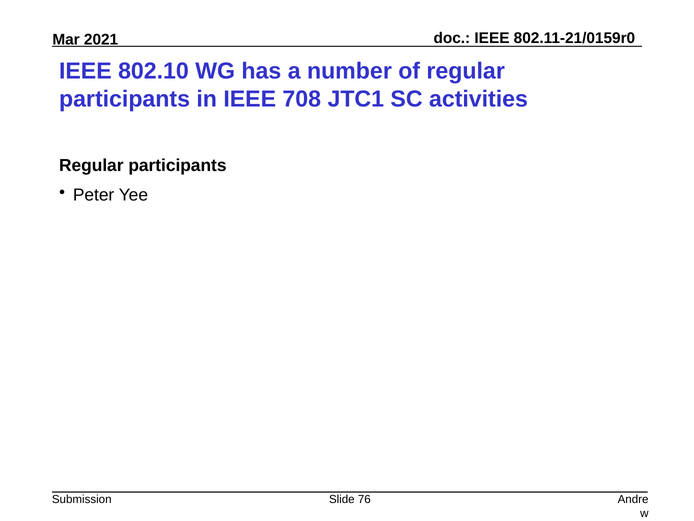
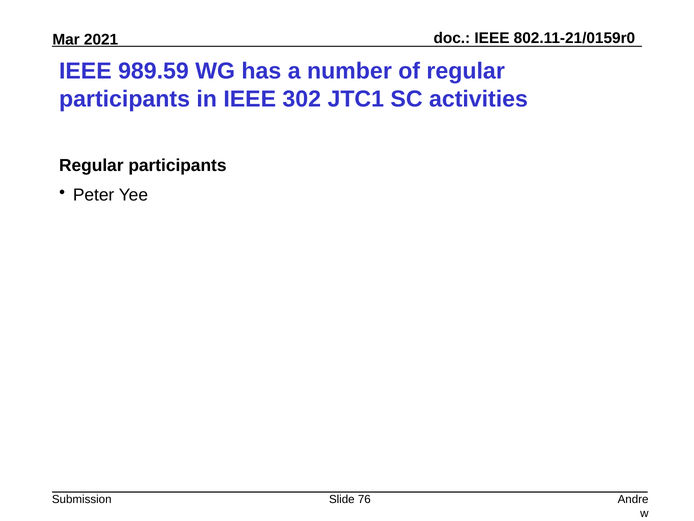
802.10: 802.10 -> 989.59
708: 708 -> 302
